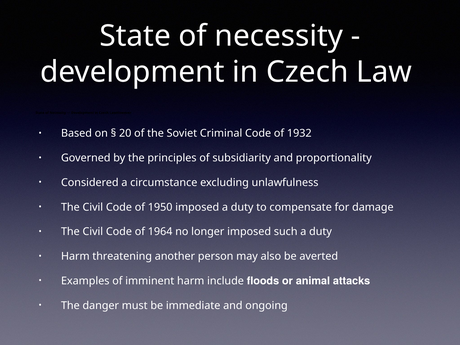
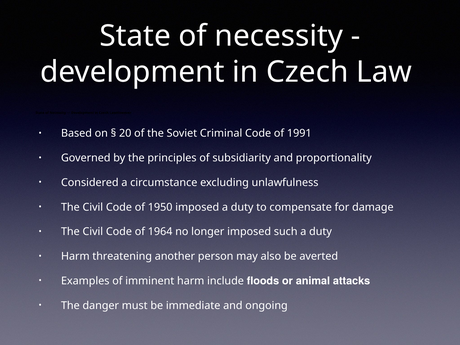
1932: 1932 -> 1991
